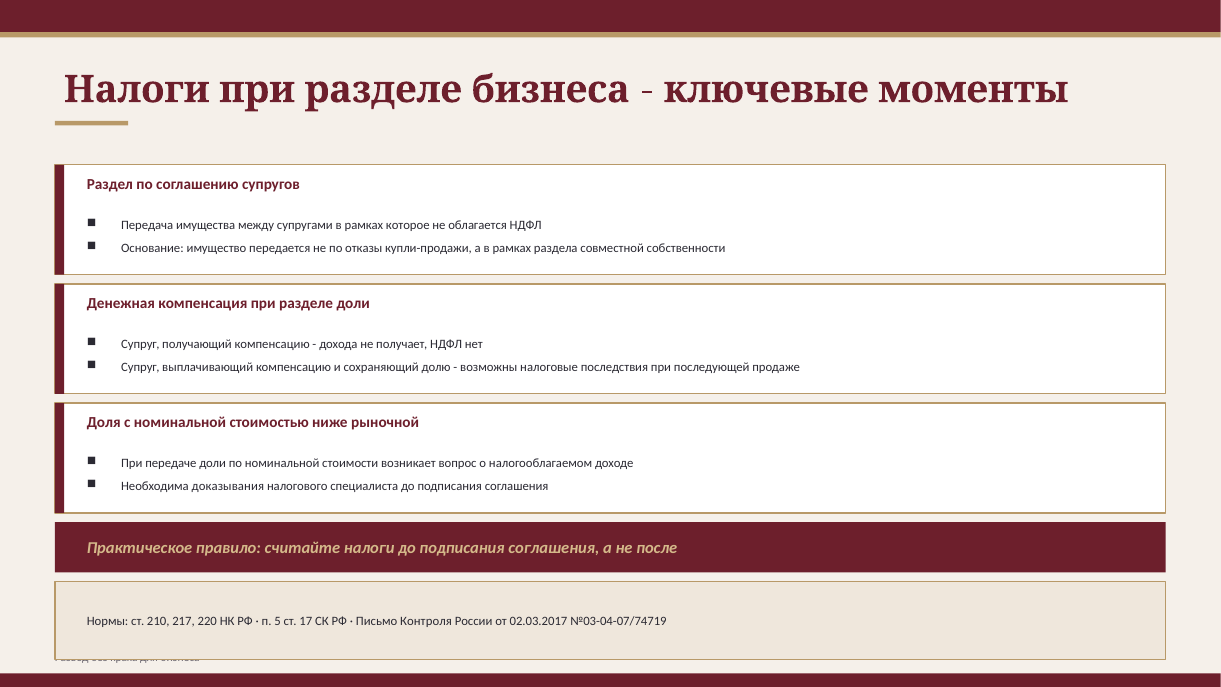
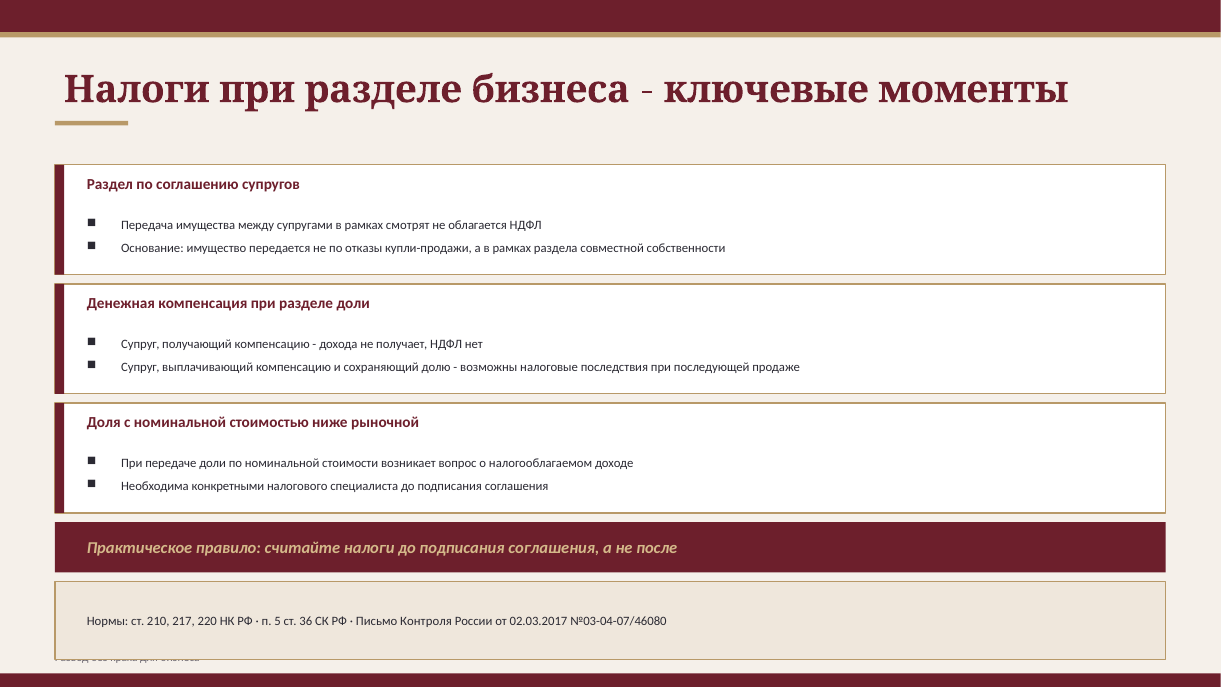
которое: которое -> смотрят
доказывания: доказывания -> конкретными
17: 17 -> 36
№03-04-07/74719: №03-04-07/74719 -> №03-04-07/46080
